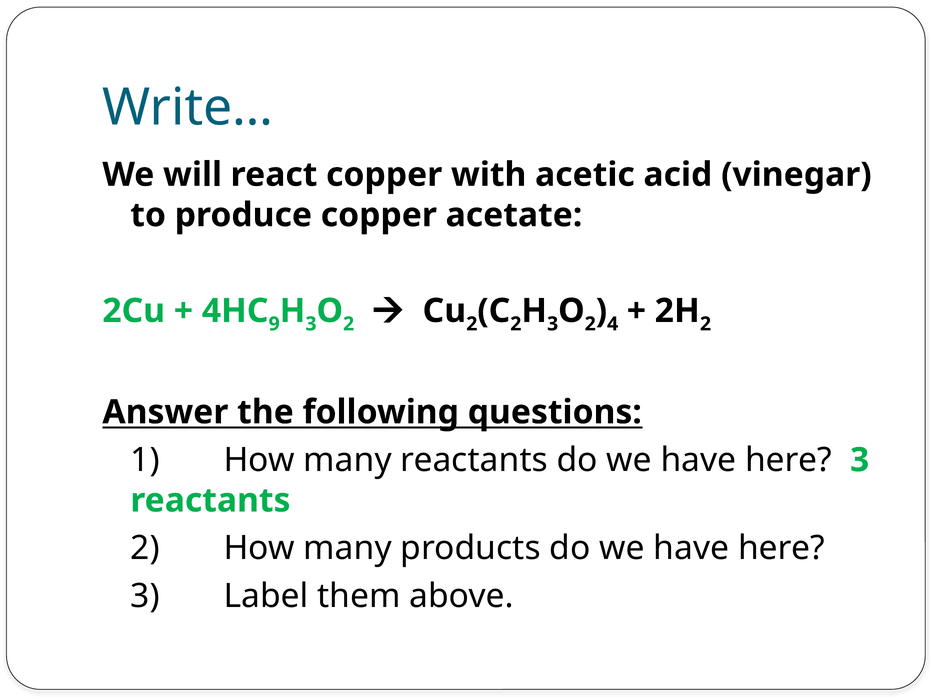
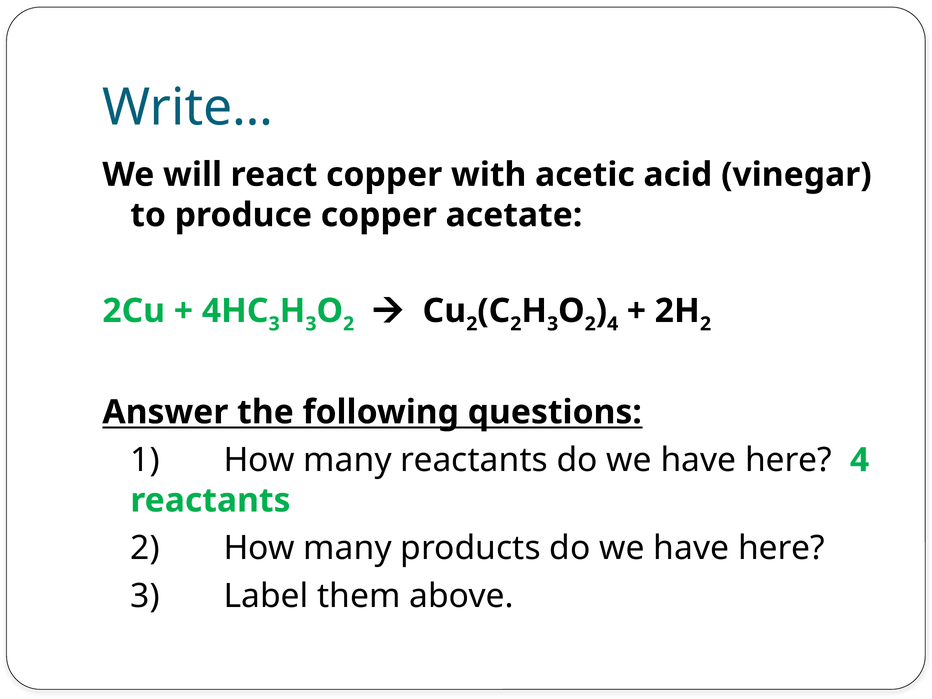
9 at (274, 324): 9 -> 3
3 at (860, 460): 3 -> 4
